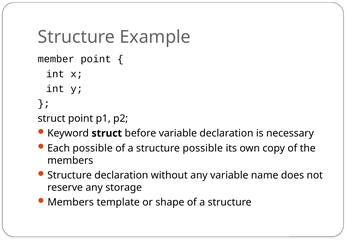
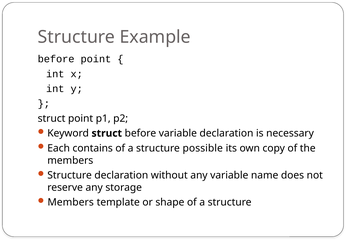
member at (56, 59): member -> before
Each possible: possible -> contains
